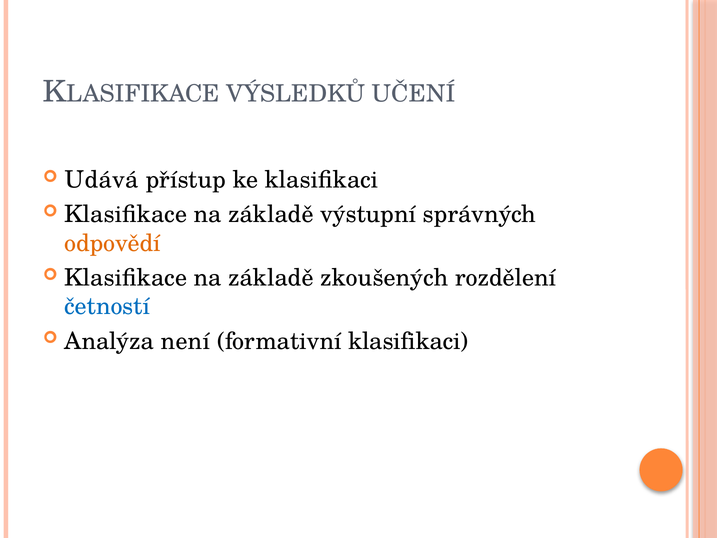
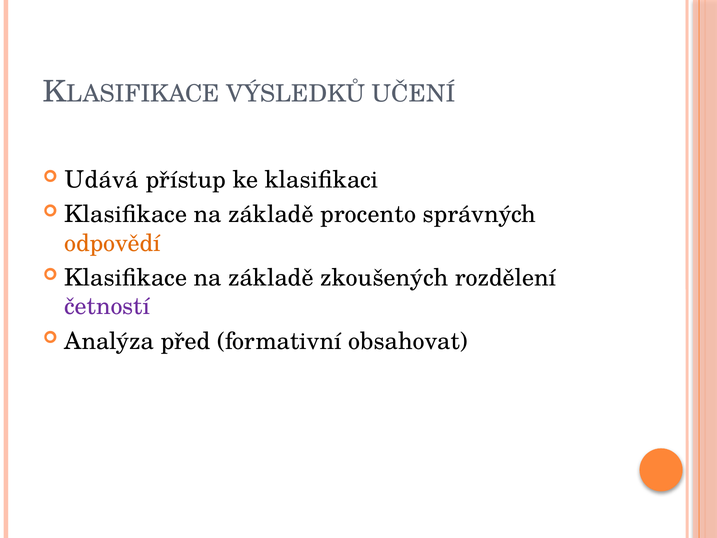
výstupní: výstupní -> procento
četností colour: blue -> purple
není: není -> před
formativní klasifikaci: klasifikaci -> obsahovat
